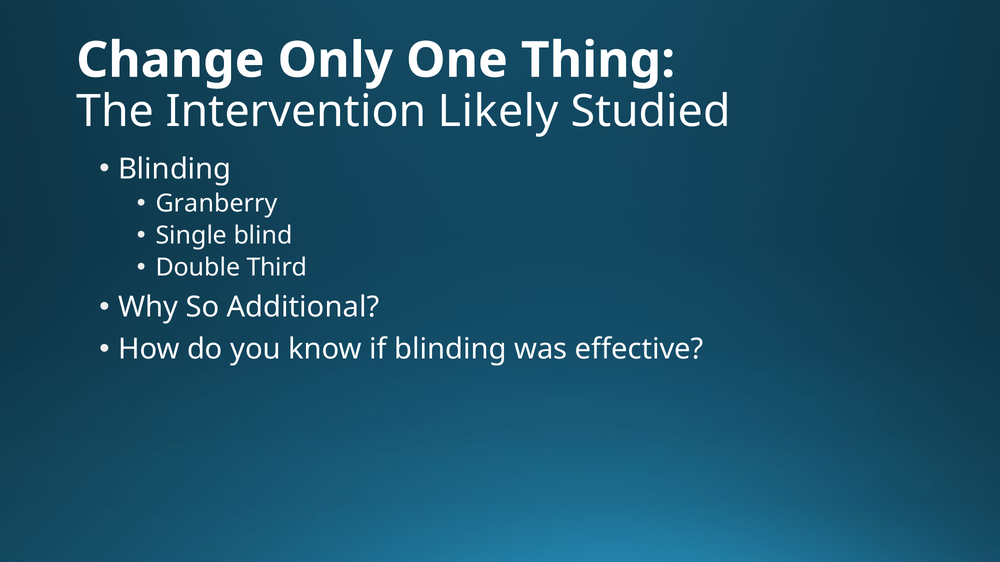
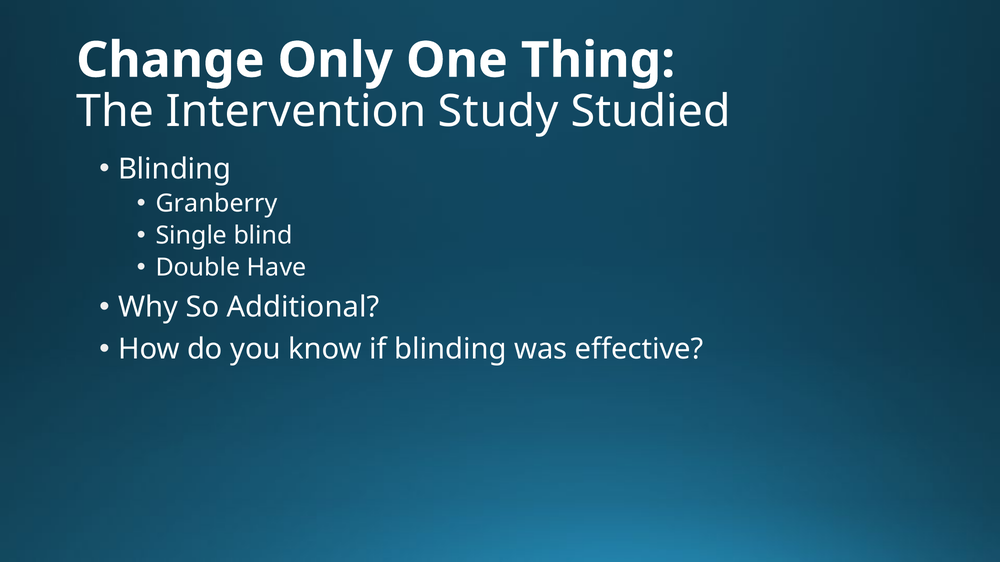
Likely: Likely -> Study
Third: Third -> Have
